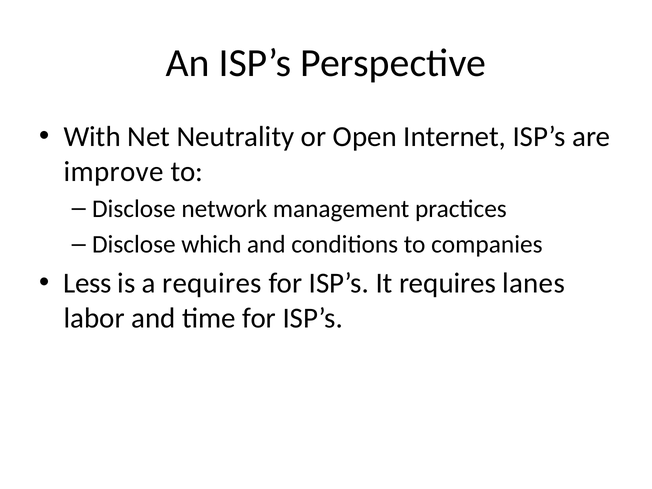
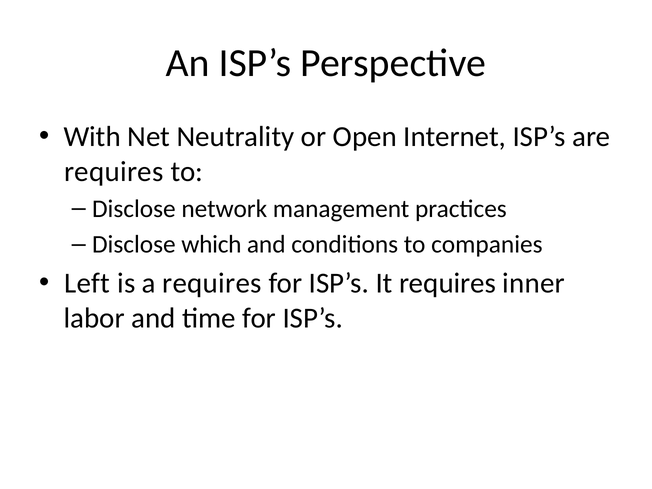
improve at (114, 172): improve -> requires
Less: Less -> Left
lanes: lanes -> inner
